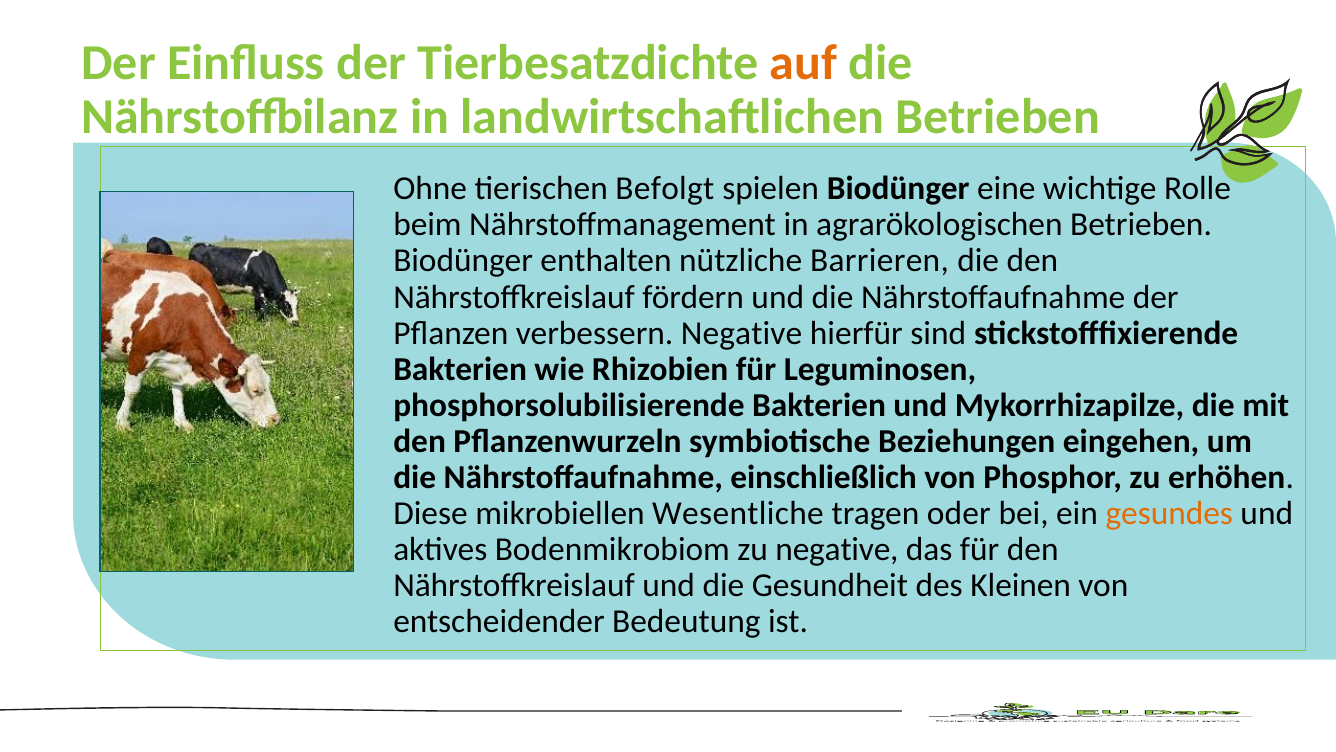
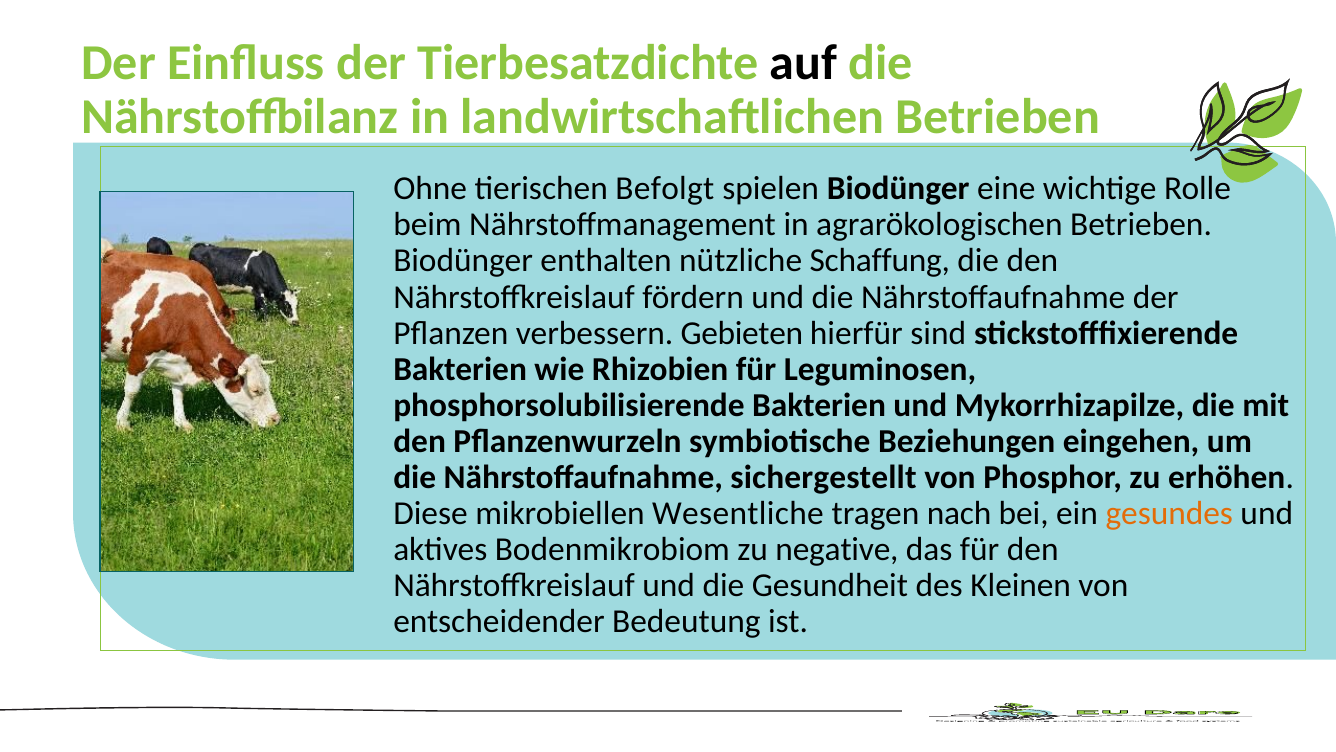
auf colour: orange -> black
Barrieren: Barrieren -> Schaffung
verbessern Negative: Negative -> Gebieten
einschließlich: einschließlich -> sichergestellt
oder: oder -> nach
